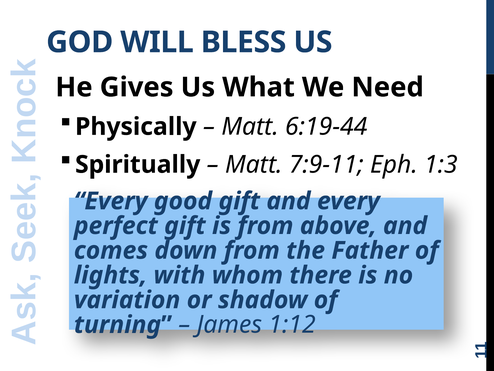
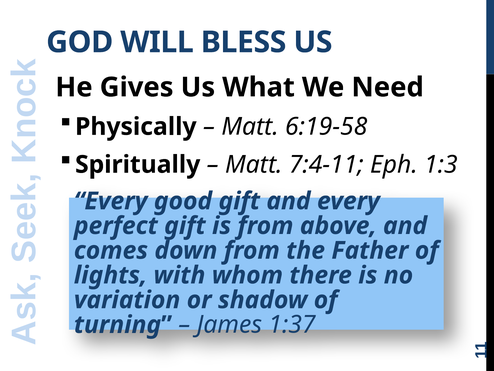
6:19-44: 6:19-44 -> 6:19-58
7:9-11: 7:9-11 -> 7:4-11
1:12: 1:12 -> 1:37
